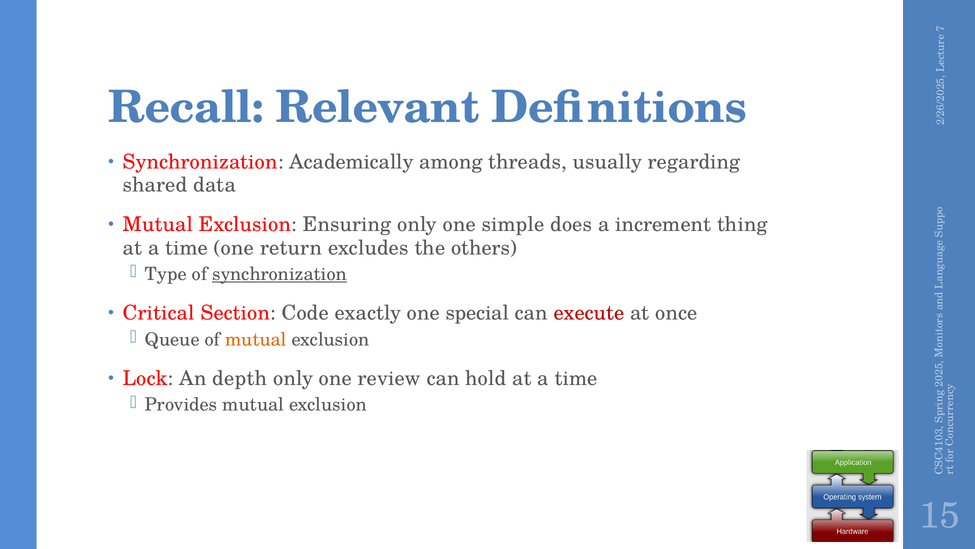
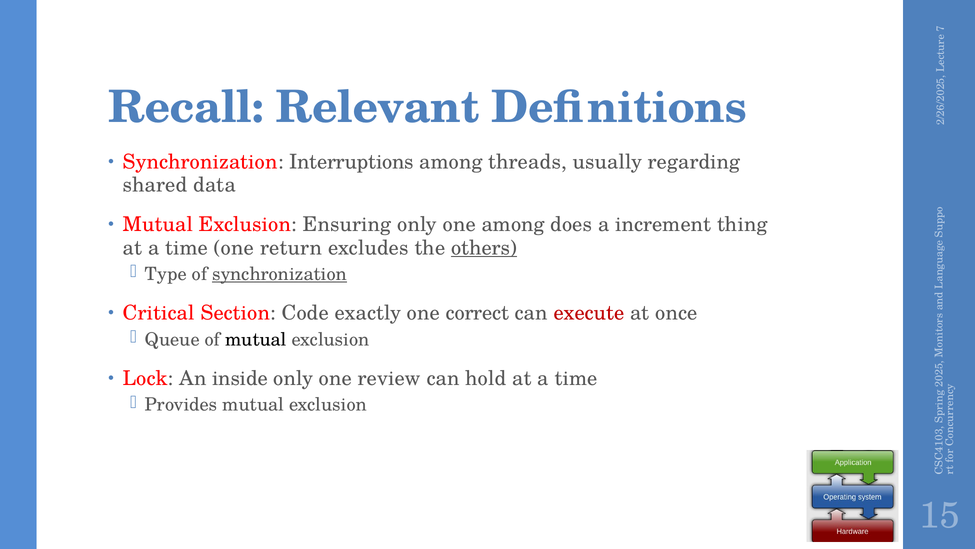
Academically: Academically -> Interruptions
one simple: simple -> among
others underline: none -> present
special: special -> correct
mutual at (256, 339) colour: orange -> black
depth: depth -> inside
